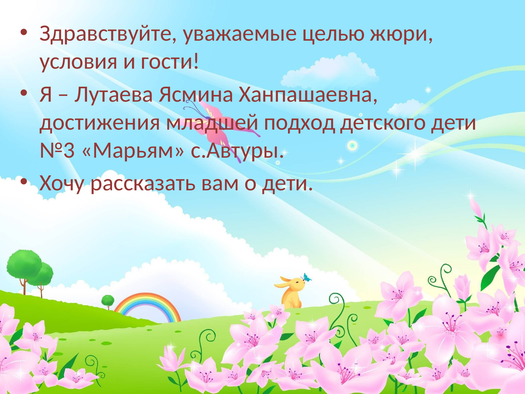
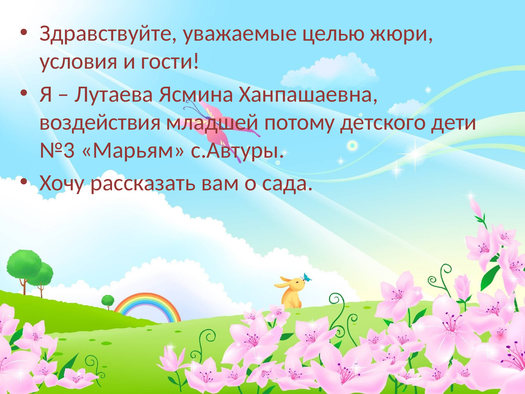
достижения: достижения -> воздействия
подход: подход -> потому
о дети: дети -> сада
